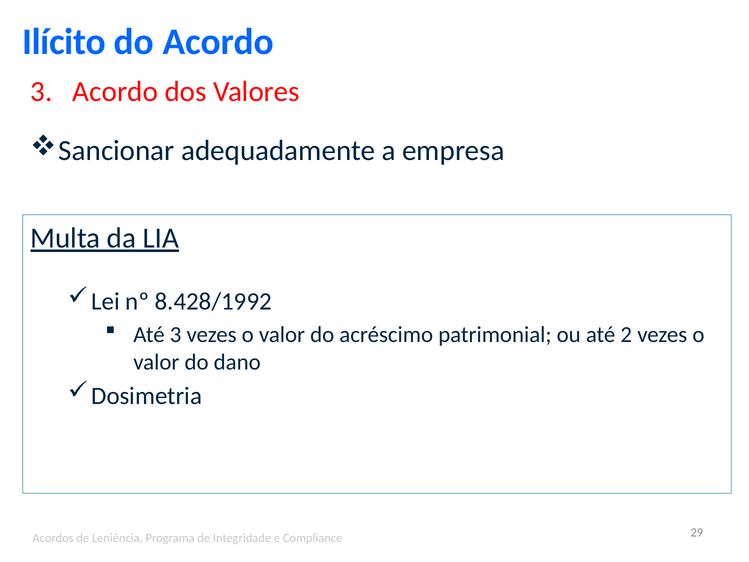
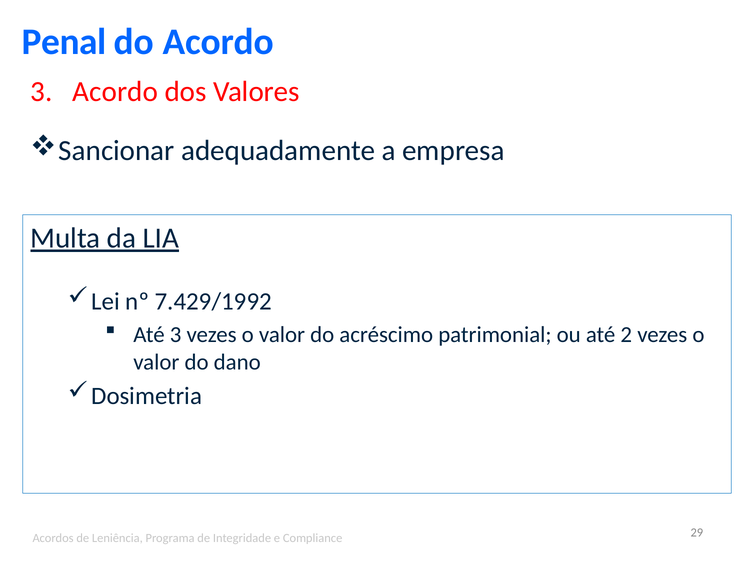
Ilícito: Ilícito -> Penal
8.428/1992: 8.428/1992 -> 7.429/1992
